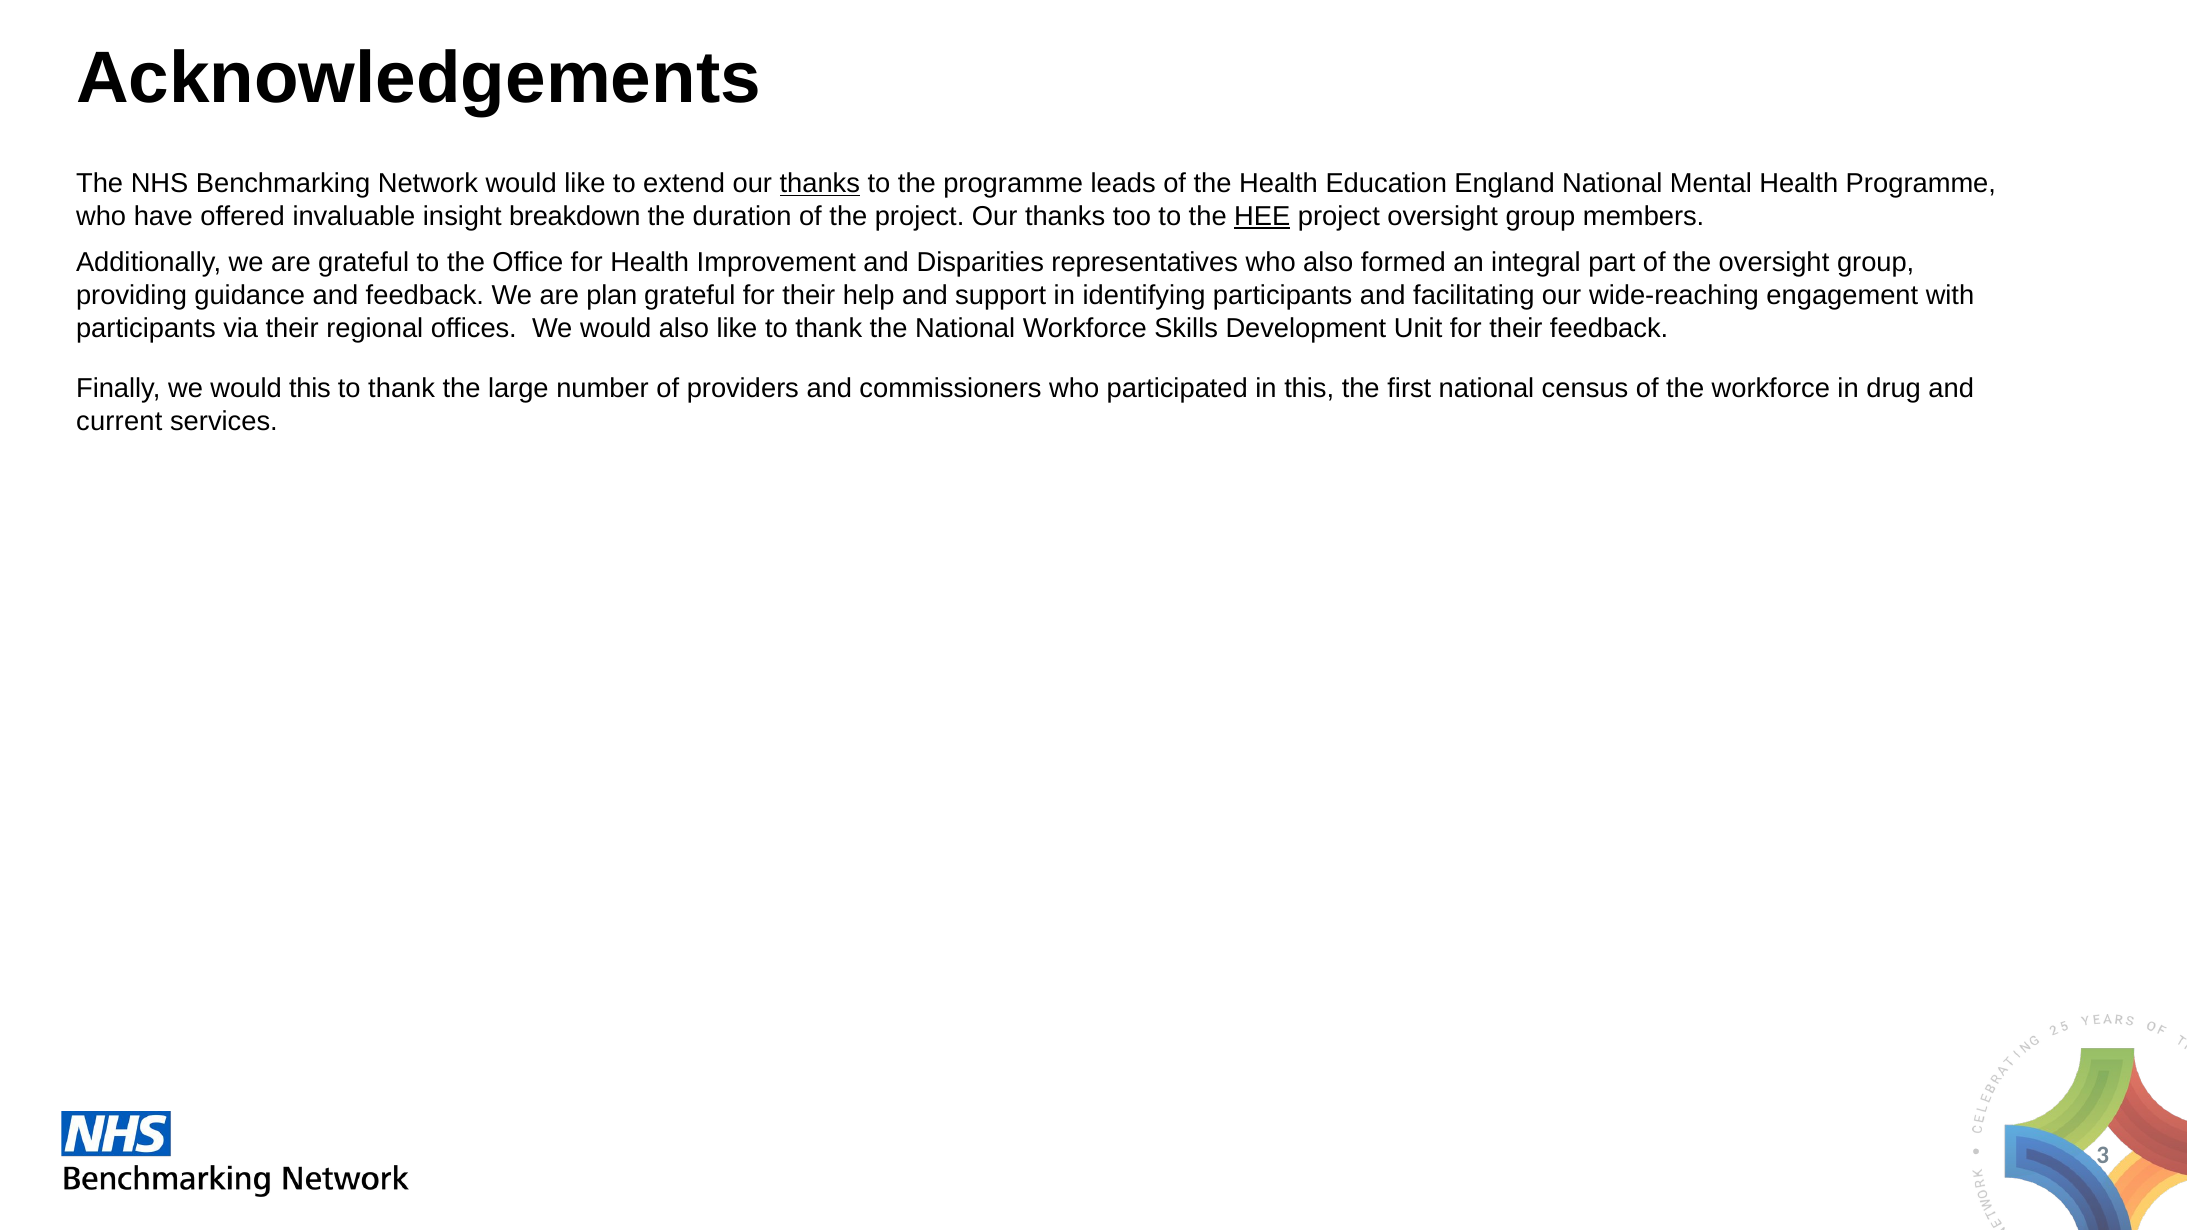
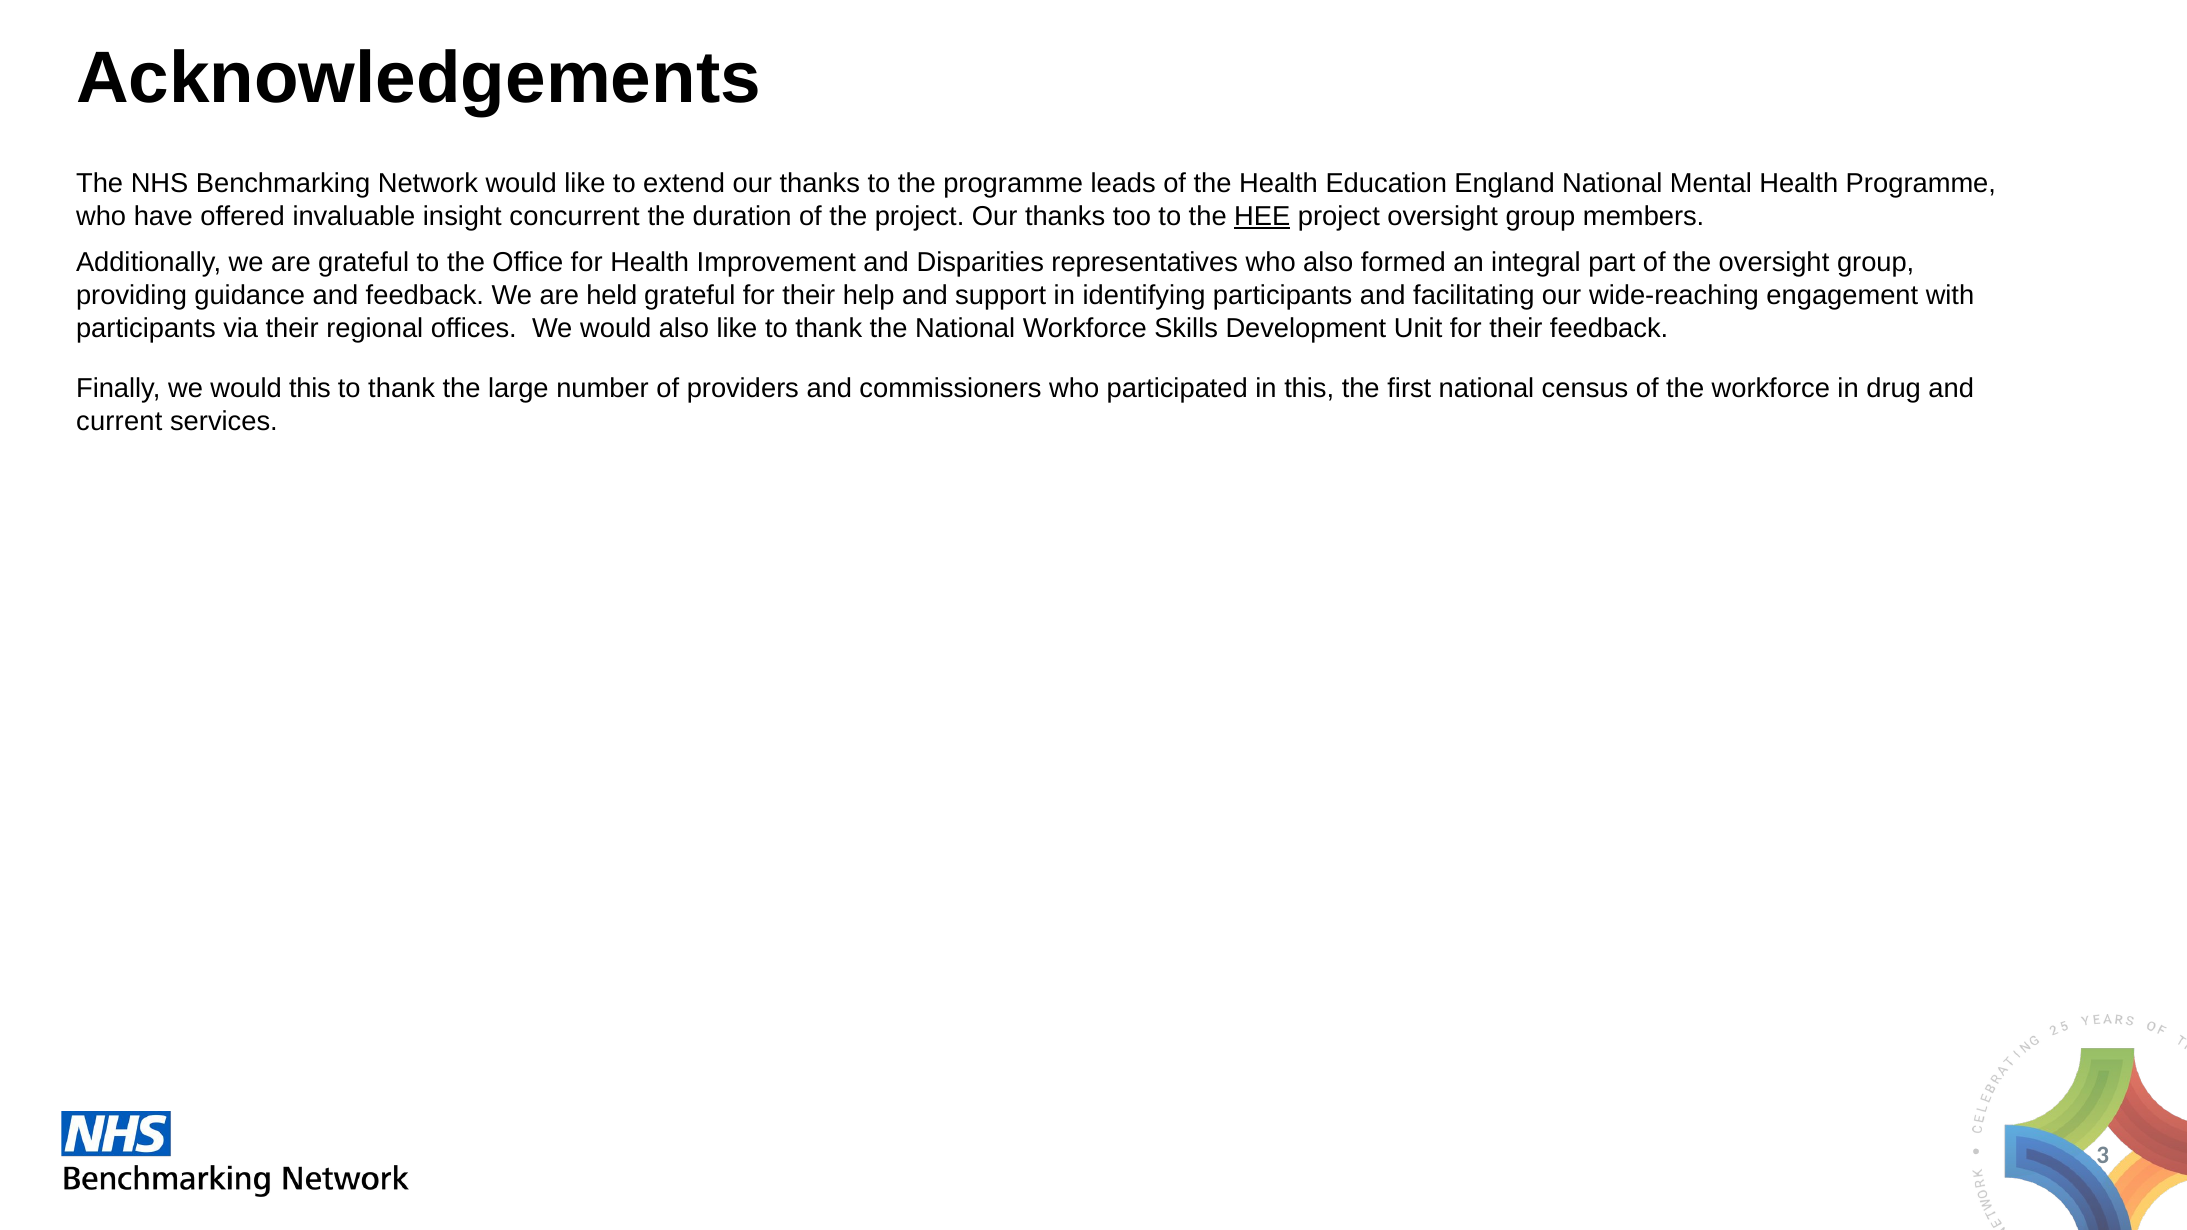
thanks at (820, 184) underline: present -> none
breakdown: breakdown -> concurrent
plan: plan -> held
